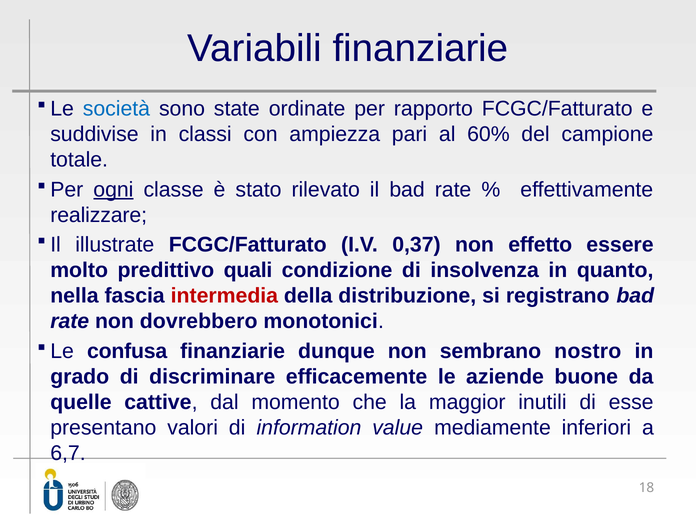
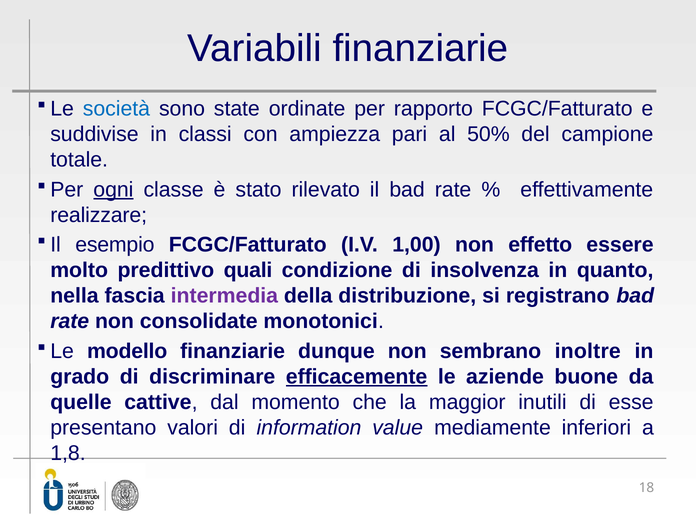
60%: 60% -> 50%
illustrate: illustrate -> esempio
0,37: 0,37 -> 1,00
intermedia colour: red -> purple
dovrebbero: dovrebbero -> consolidate
confusa: confusa -> modello
nostro: nostro -> inoltre
efficacemente underline: none -> present
6,7: 6,7 -> 1,8
